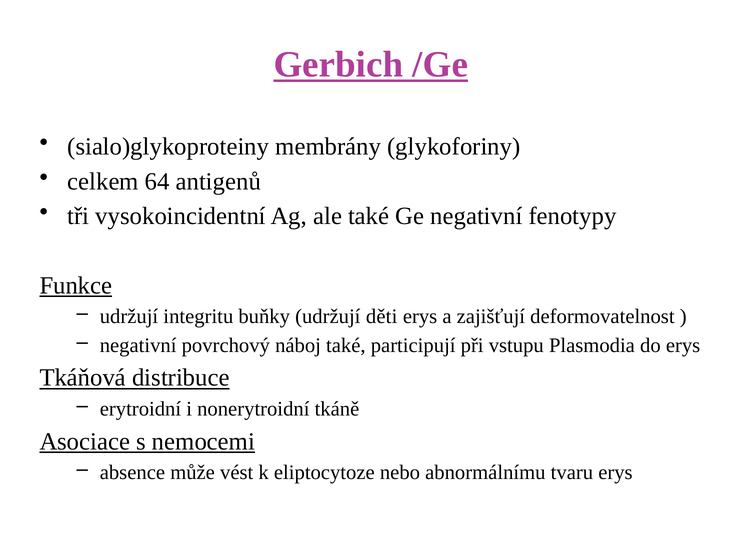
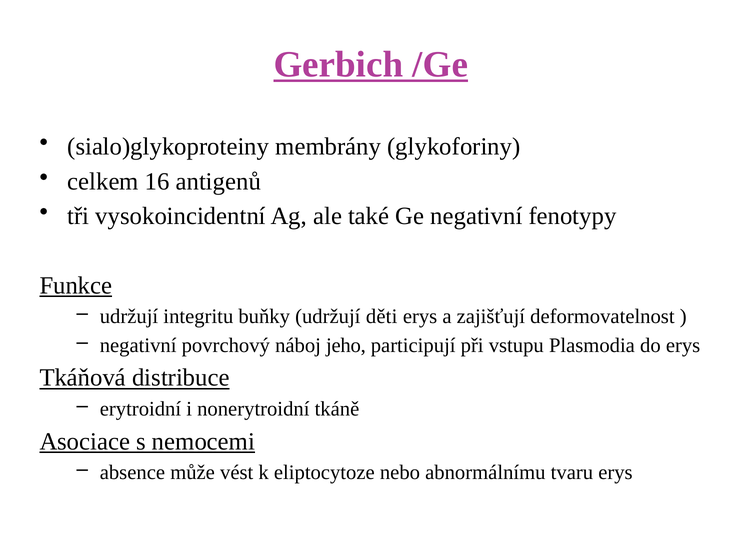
64: 64 -> 16
náboj také: také -> jeho
